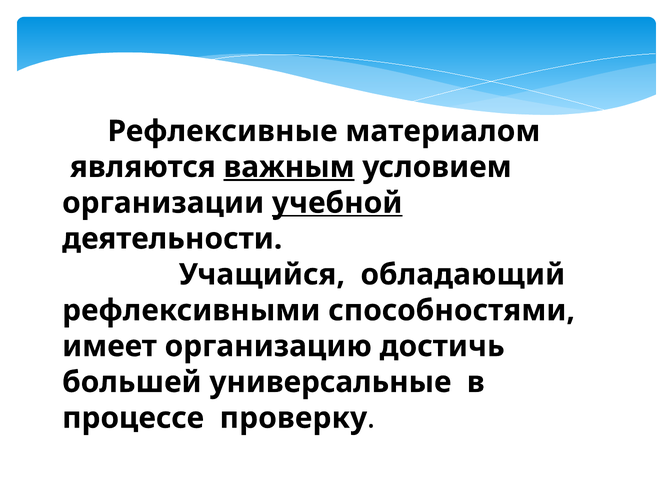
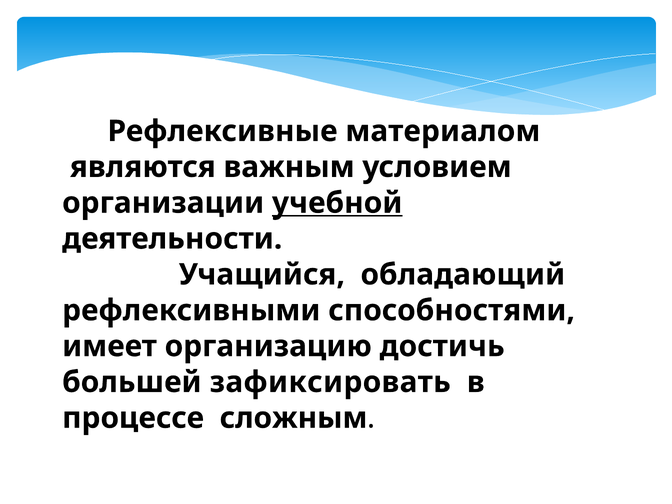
важным underline: present -> none
универсальные: универсальные -> зафиксировать
проверку: проверку -> сложным
